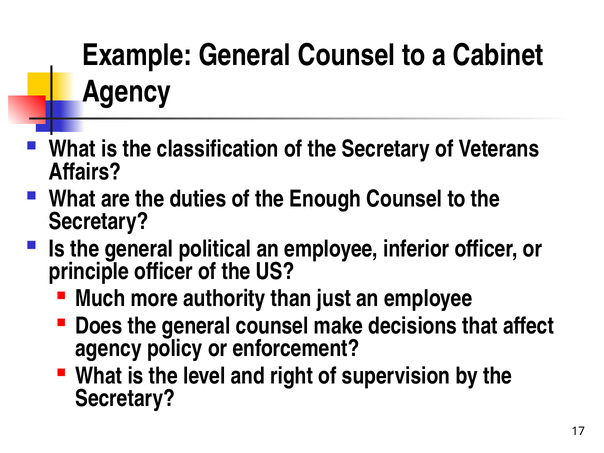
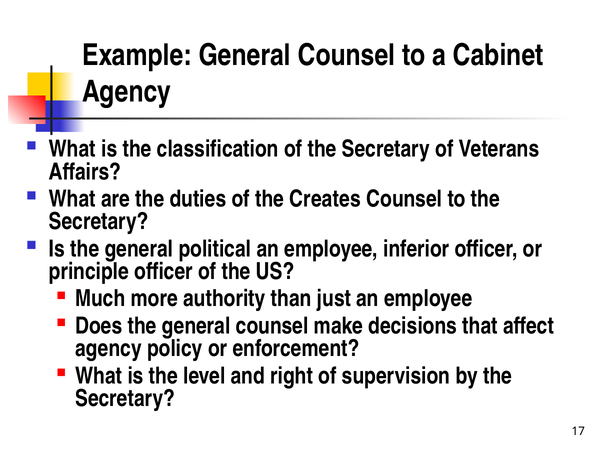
Enough: Enough -> Creates
